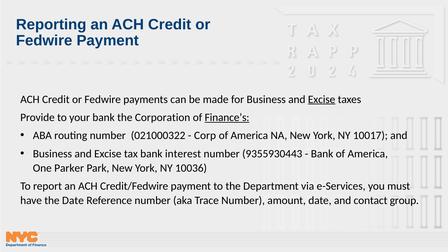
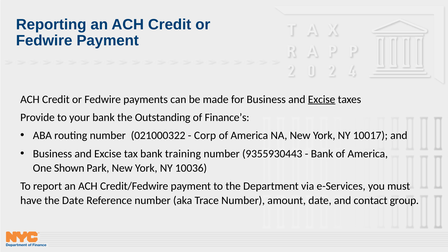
Corporation: Corporation -> Outstanding
Finance’s underline: present -> none
interest: interest -> training
Parker: Parker -> Shown
